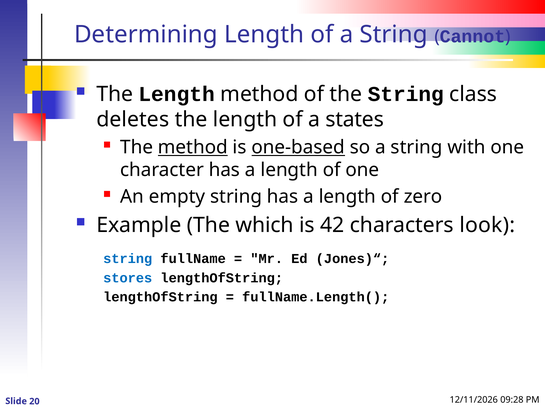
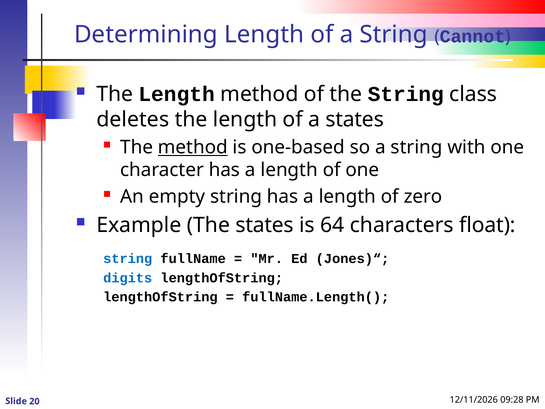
one-based underline: present -> none
The which: which -> states
42: 42 -> 64
look: look -> float
stores: stores -> digits
